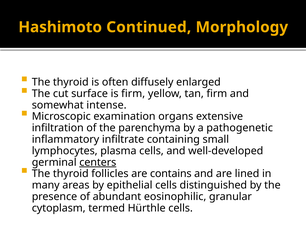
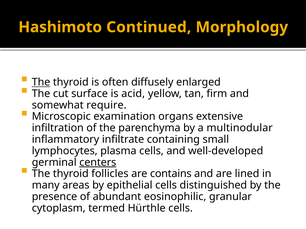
The at (41, 82) underline: none -> present
is firm: firm -> acid
intense: intense -> require
pathogenetic: pathogenetic -> multinodular
